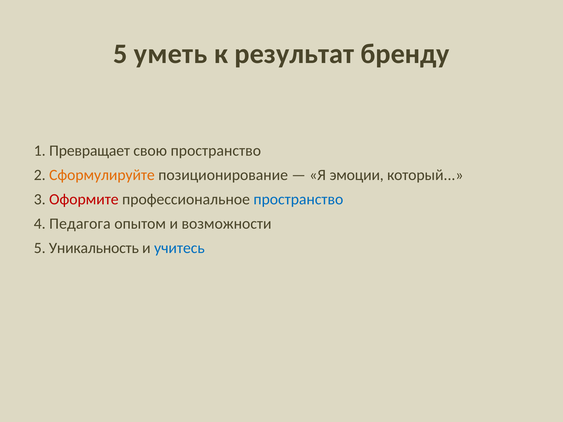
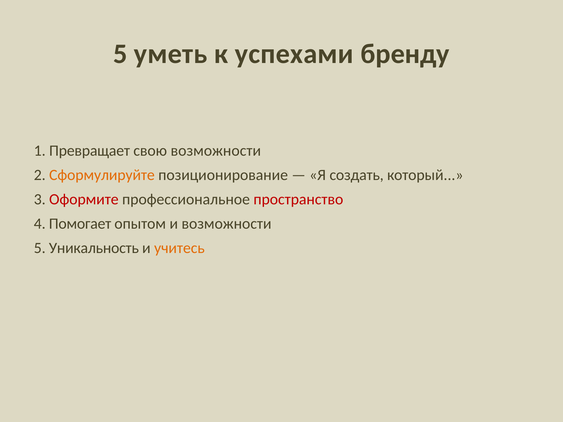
результат: результат -> успехами
свою пространство: пространство -> возможности
эмоции: эмоции -> создать
пространство at (298, 199) colour: blue -> red
Педагога: Педагога -> Помогает
учитесь colour: blue -> orange
